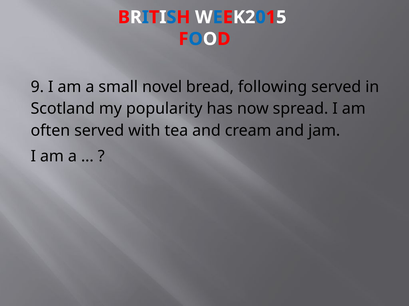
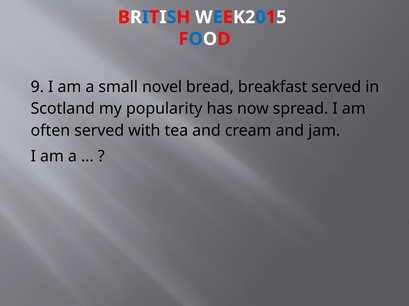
following: following -> breakfast
